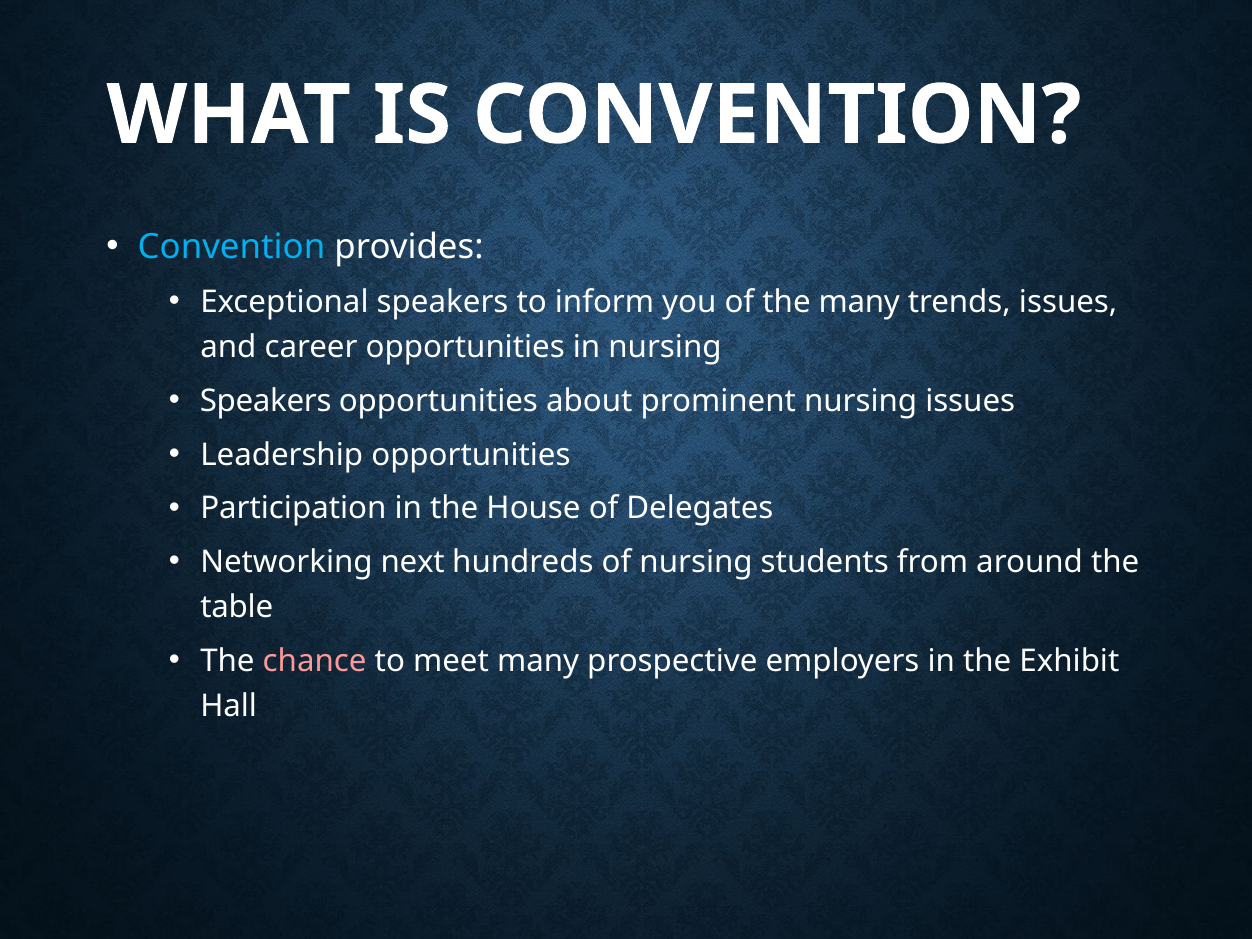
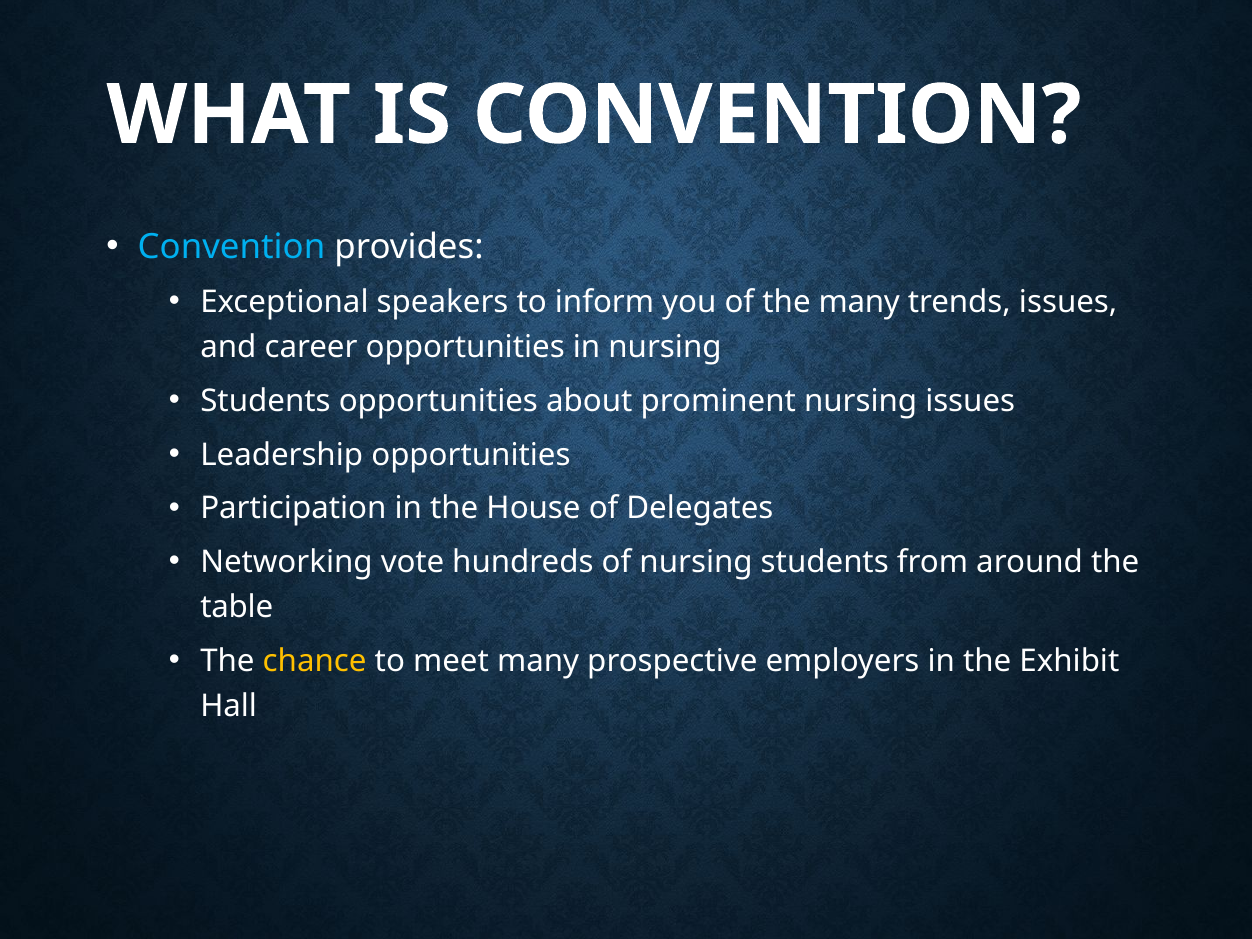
Speakers at (266, 401): Speakers -> Students
next: next -> vote
chance colour: pink -> yellow
